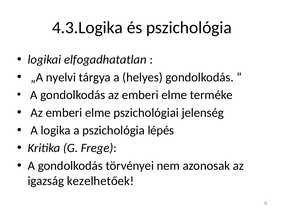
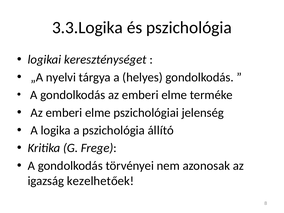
4.3.Logika: 4.3.Logika -> 3.3.Logika
elfogadhatatlan: elfogadhatatlan -> kereszténységet
lépés: lépés -> állító
